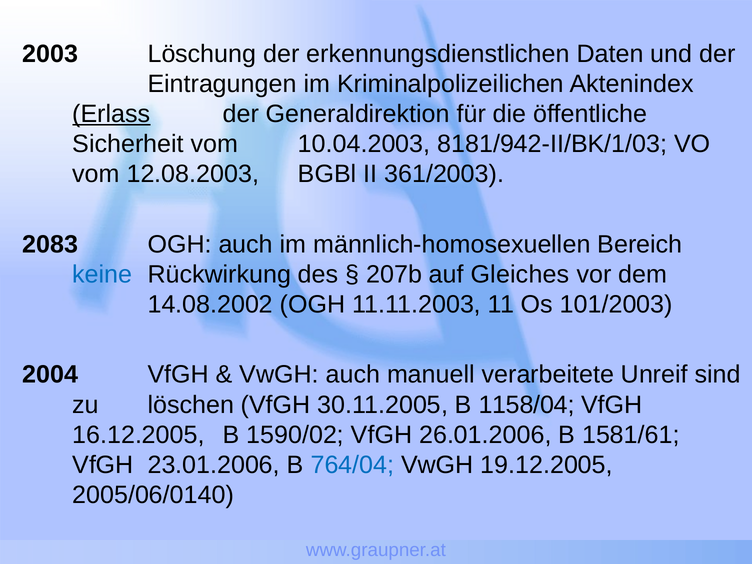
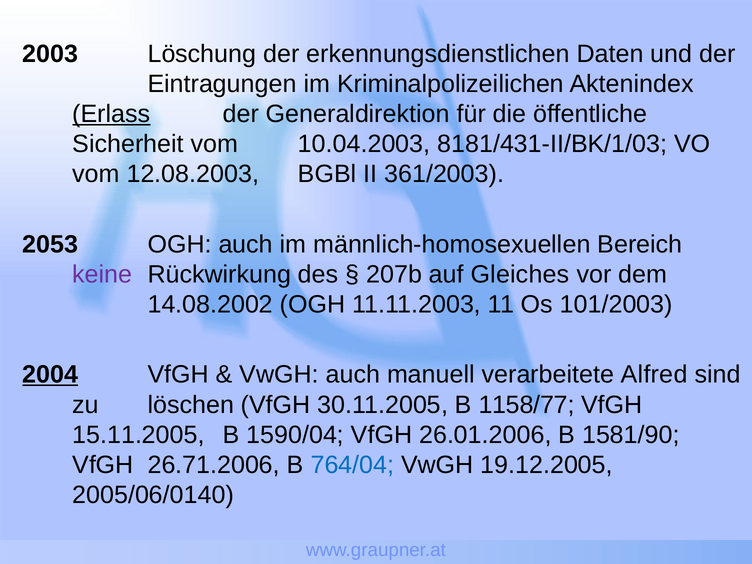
8181/942-II/BK/1/03: 8181/942-II/BK/1/03 -> 8181/431-II/BK/1/03
2083: 2083 -> 2053
keine colour: blue -> purple
2004 underline: none -> present
Unreif: Unreif -> Alfred
1158/04: 1158/04 -> 1158/77
16.12.2005: 16.12.2005 -> 15.11.2005
1590/02: 1590/02 -> 1590/04
1581/61: 1581/61 -> 1581/90
23.01.2006: 23.01.2006 -> 26.71.2006
